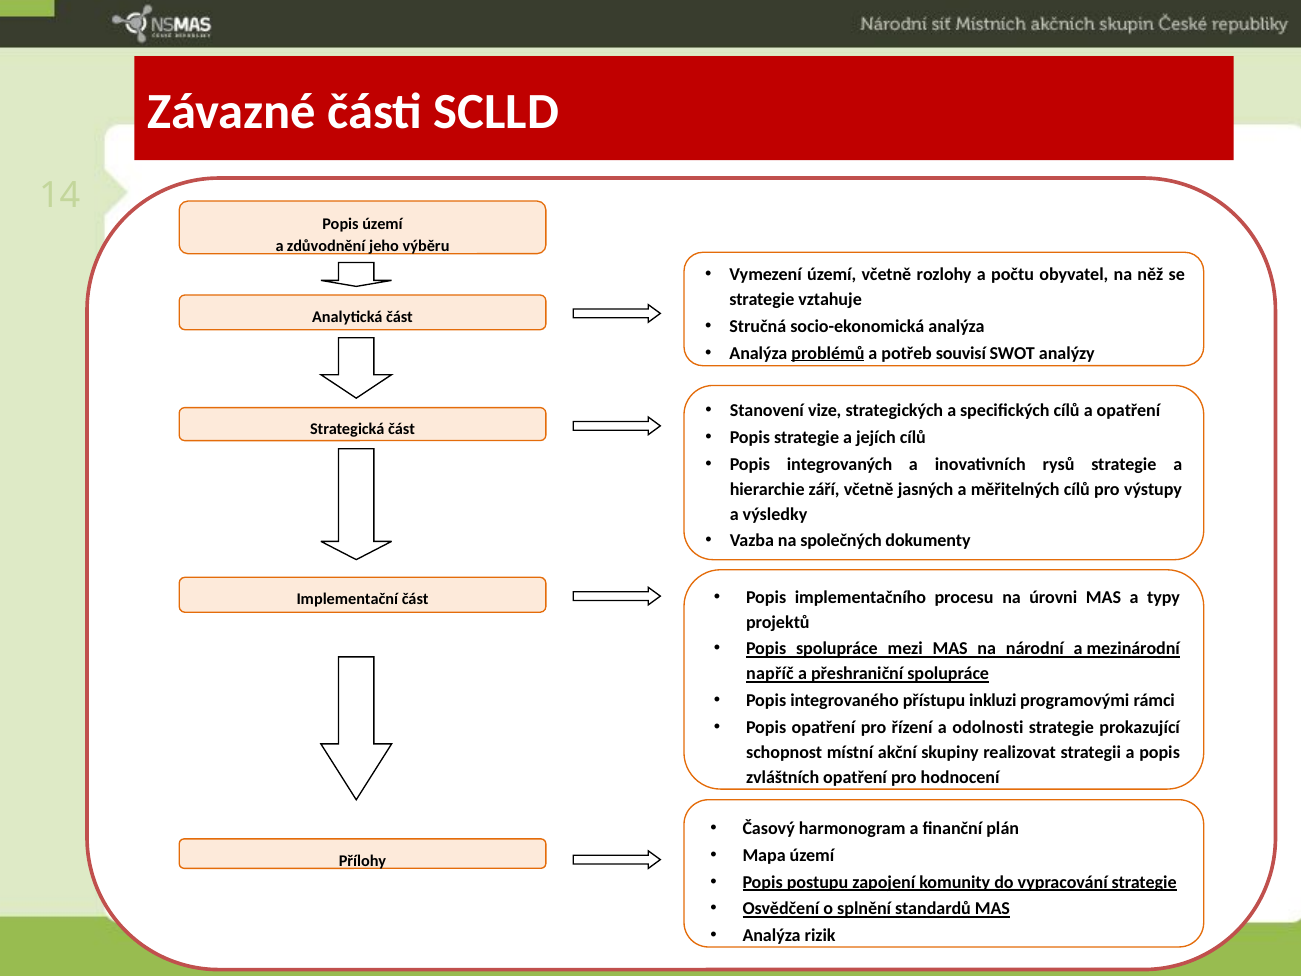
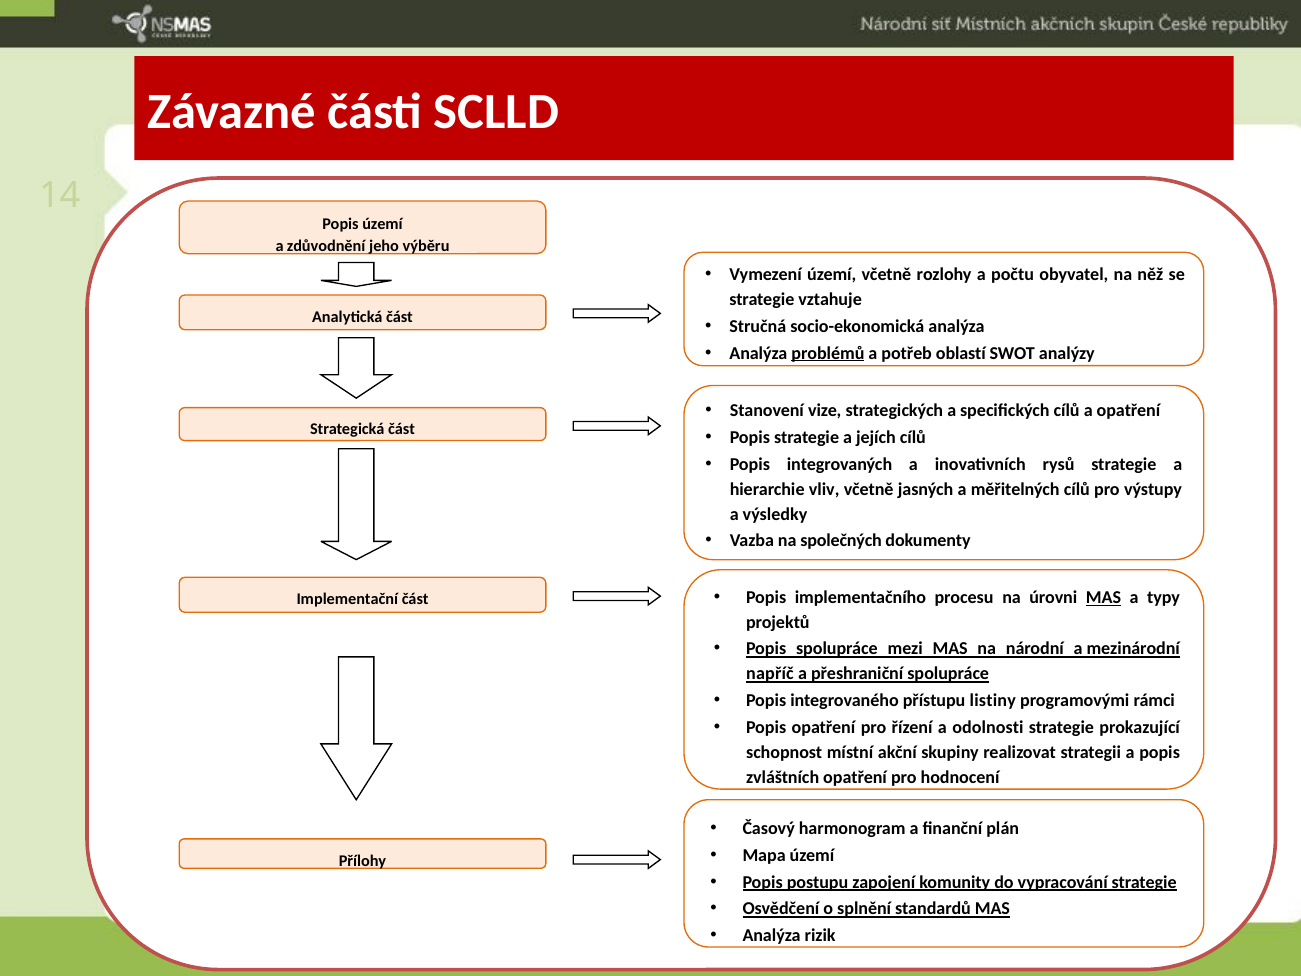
souvisí: souvisí -> oblastí
září: září -> vliv
MAS at (1104, 597) underline: none -> present
inkluzi: inkluzi -> listiny
